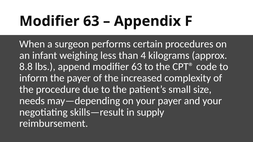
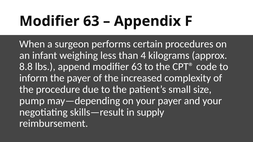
needs: needs -> pump
